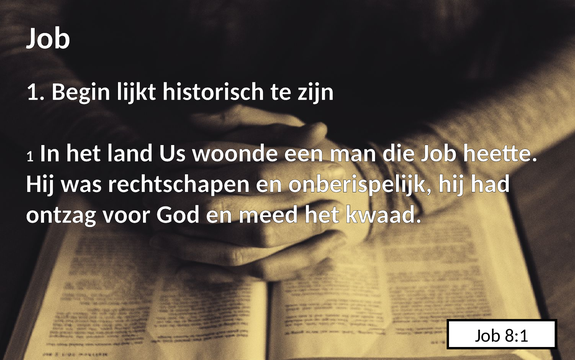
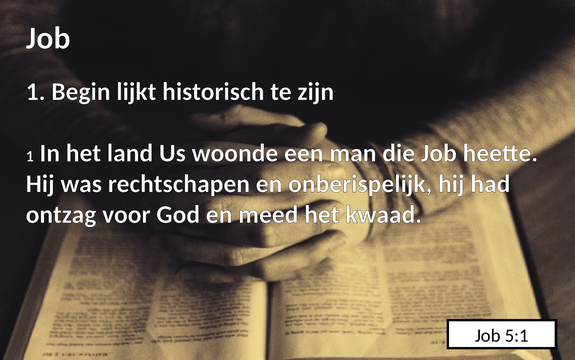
8:1: 8:1 -> 5:1
